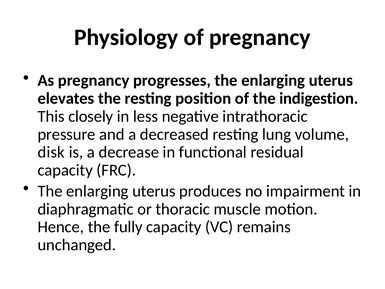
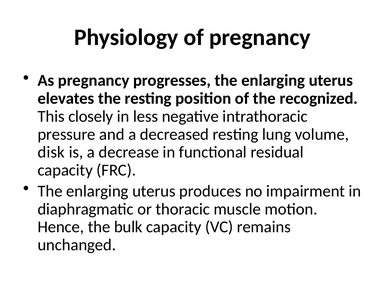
indigestion: indigestion -> recognized
fully: fully -> bulk
